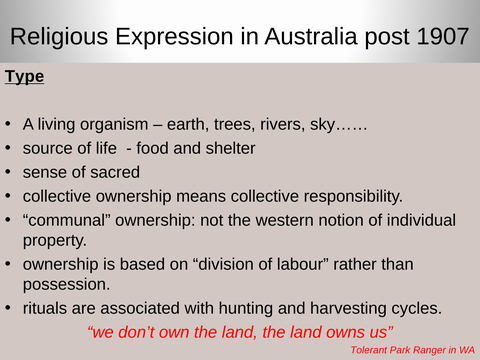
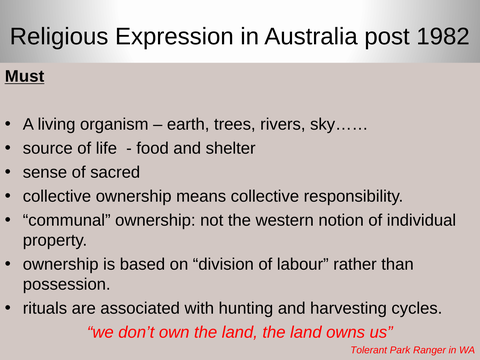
1907: 1907 -> 1982
Type: Type -> Must
